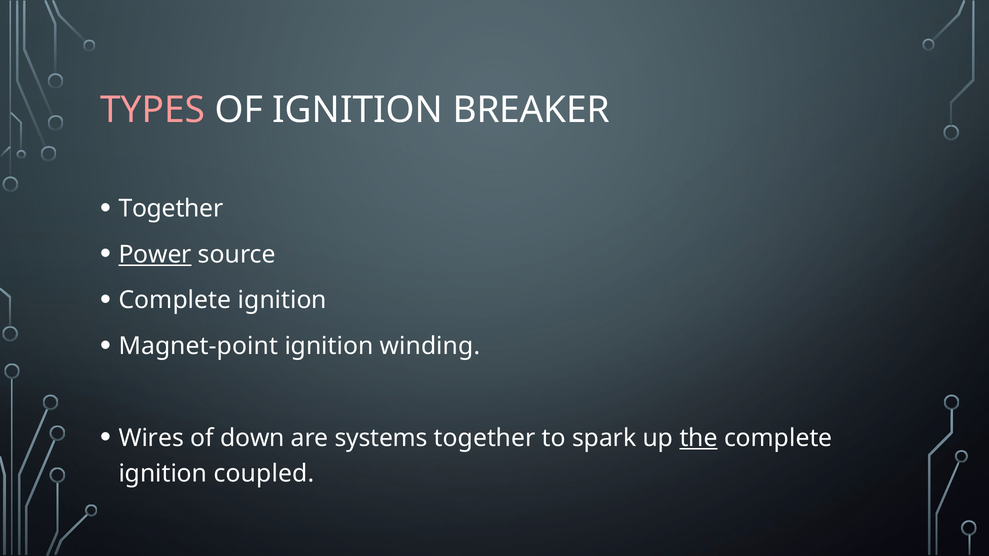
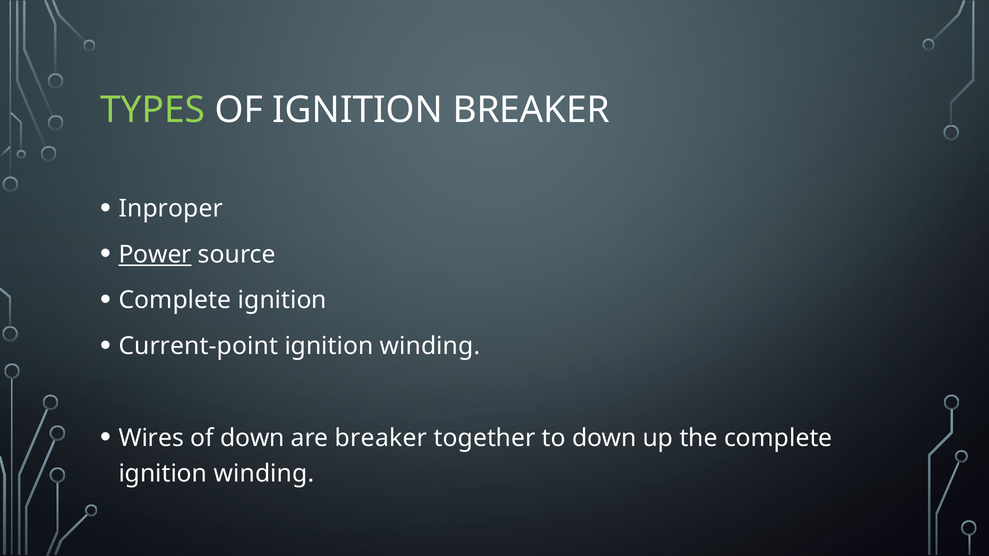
TYPES colour: pink -> light green
Together at (171, 209): Together -> Inproper
Magnet-point: Magnet-point -> Current-point
are systems: systems -> breaker
to spark: spark -> down
the underline: present -> none
coupled at (264, 474): coupled -> winding
